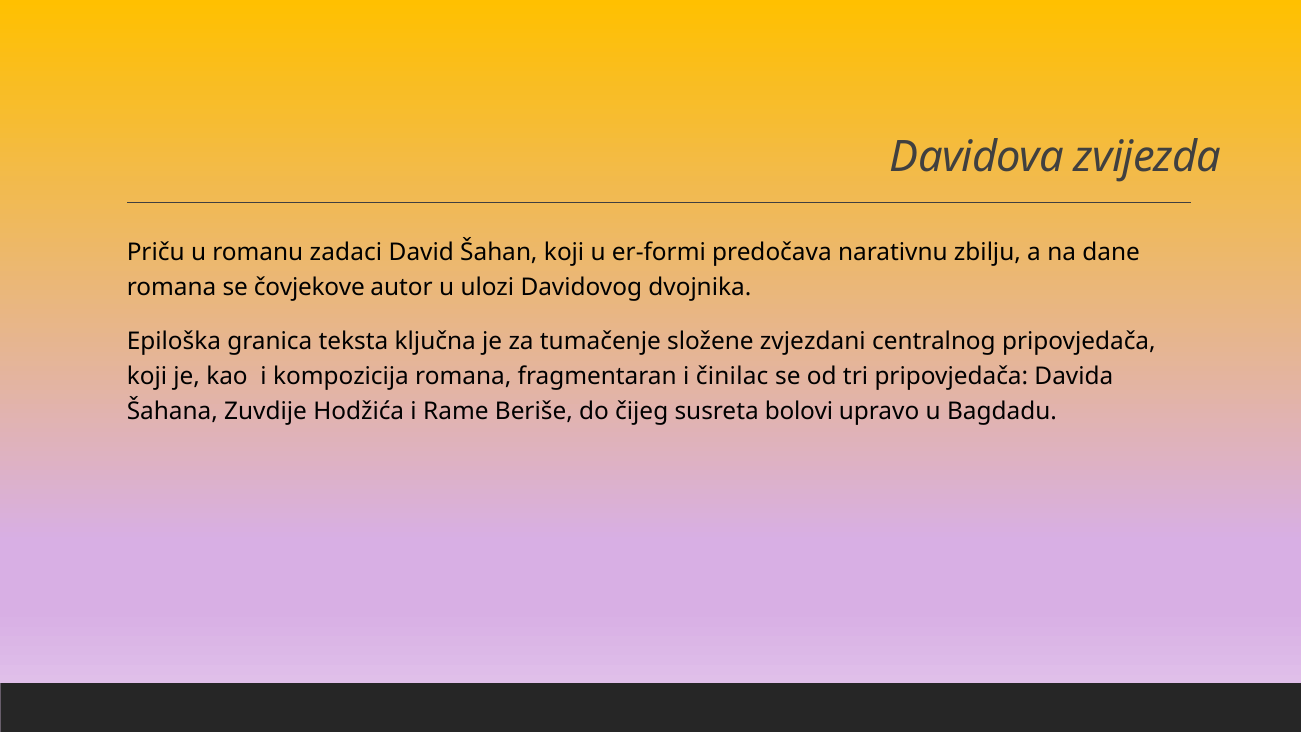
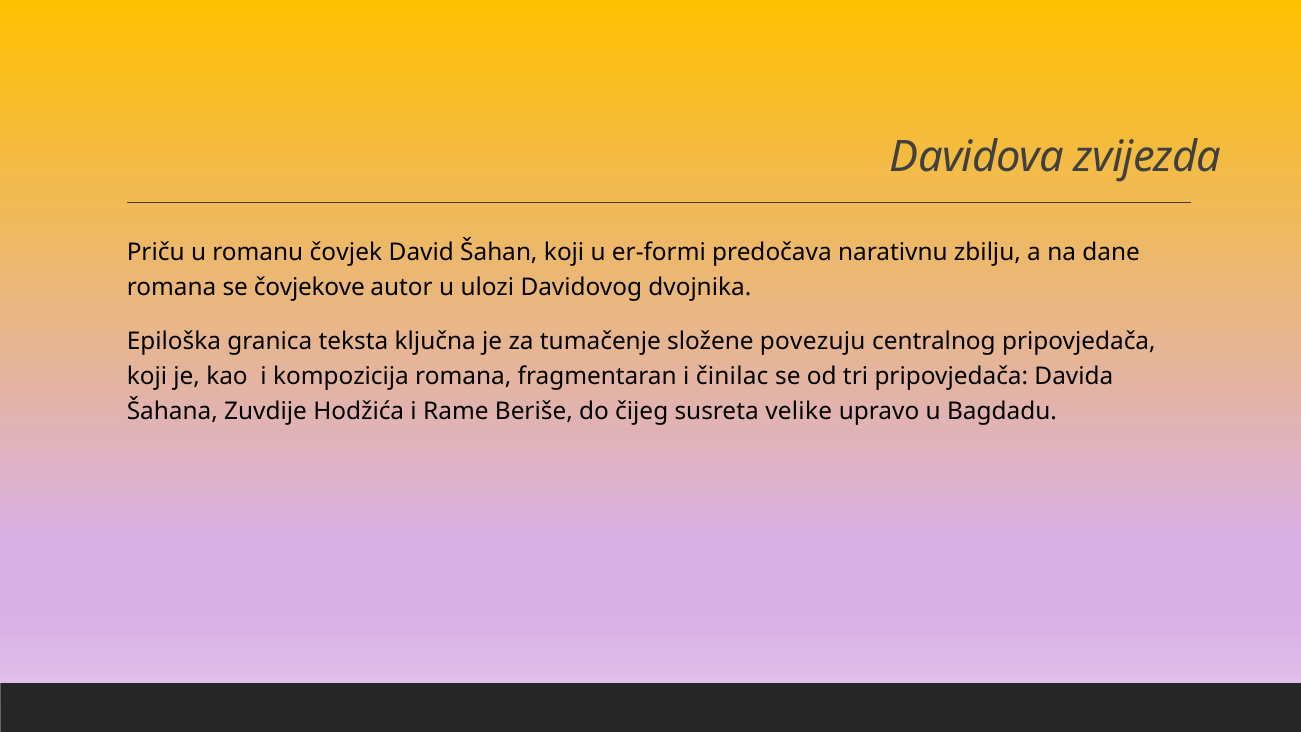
zadaci: zadaci -> čovjek
zvjezdani: zvjezdani -> povezuju
bolovi: bolovi -> velike
